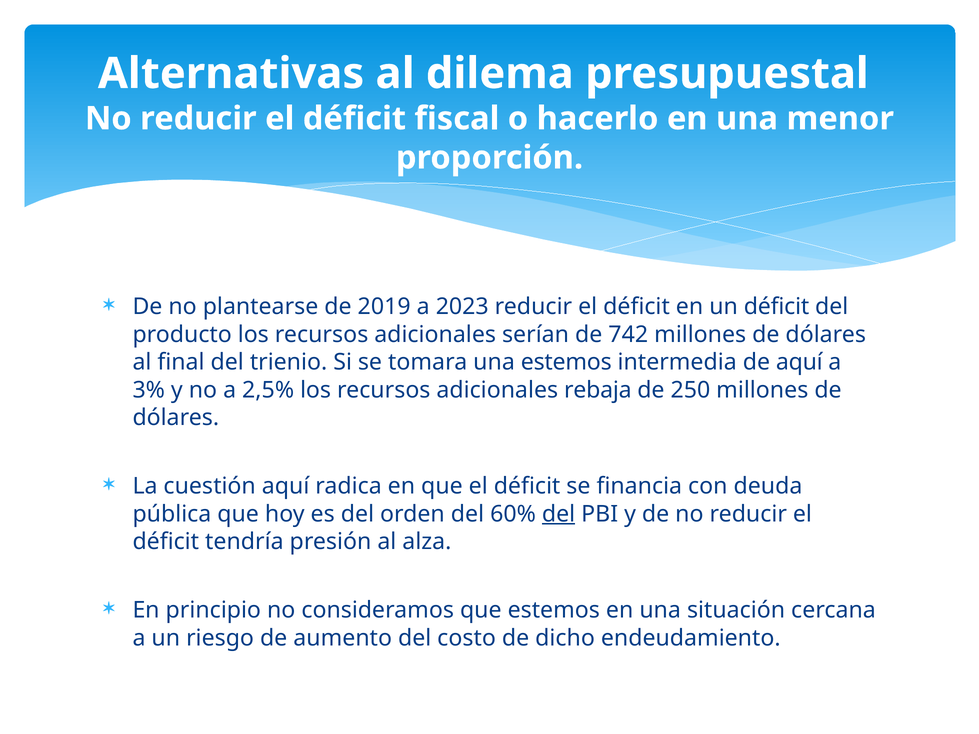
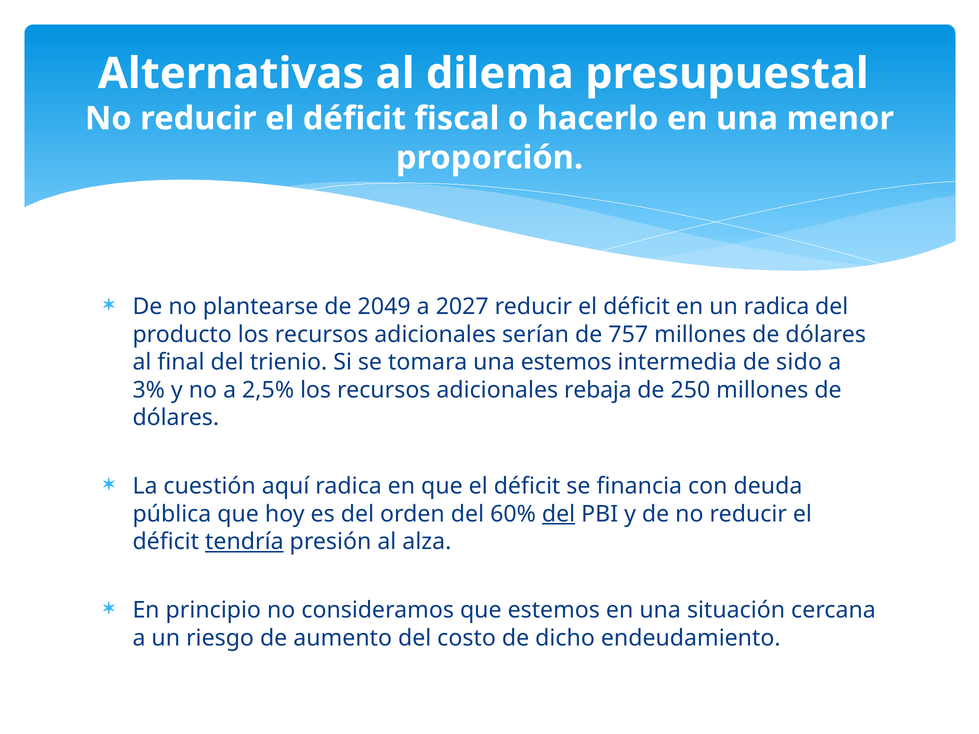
2019: 2019 -> 2049
2023: 2023 -> 2027
un déficit: déficit -> radica
742: 742 -> 757
de aquí: aquí -> sido
tendría underline: none -> present
